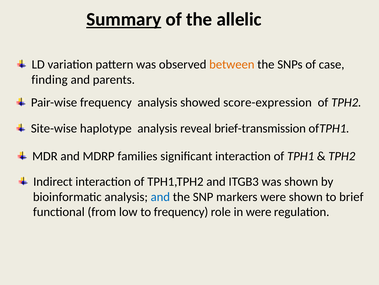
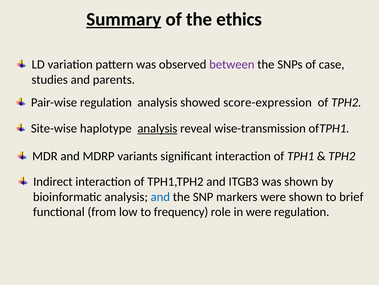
allelic: allelic -> ethics
between colour: orange -> purple
finding: finding -> studies
Pair-wise frequency: frequency -> regulation
analysis at (157, 128) underline: none -> present
brief-transmission: brief-transmission -> wise-transmission
families: families -> variants
